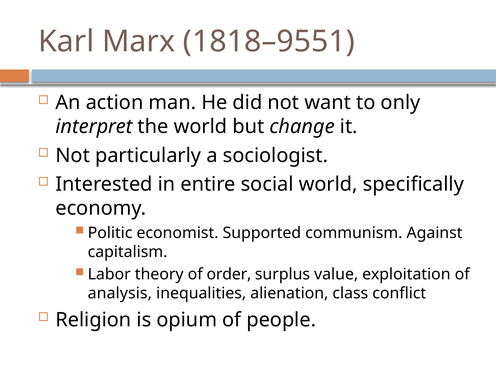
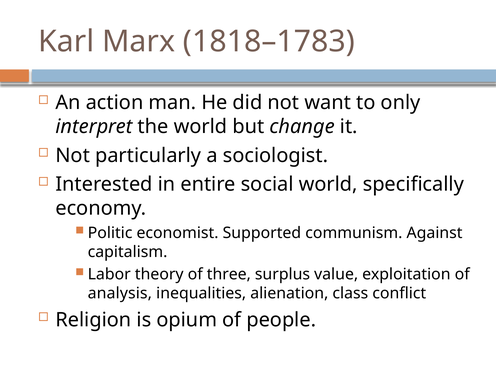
1818–9551: 1818–9551 -> 1818–1783
order: order -> three
